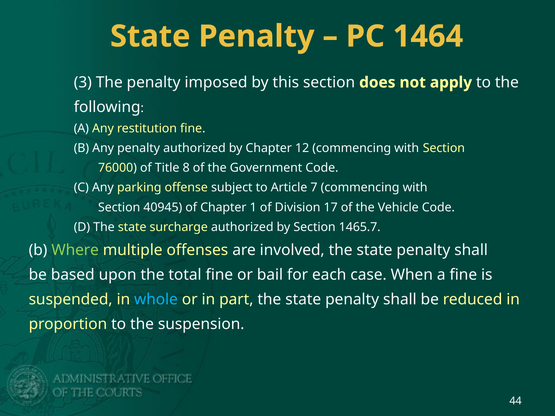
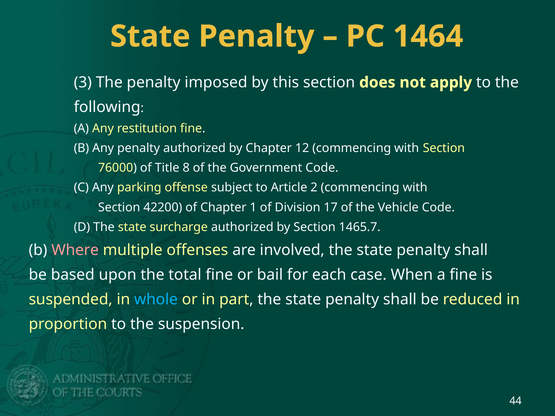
7: 7 -> 2
40945: 40945 -> 42200
Where colour: light green -> pink
